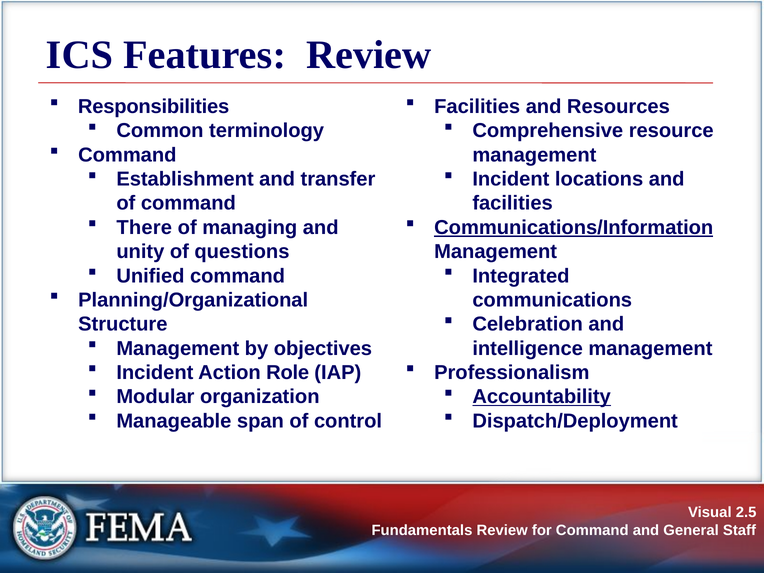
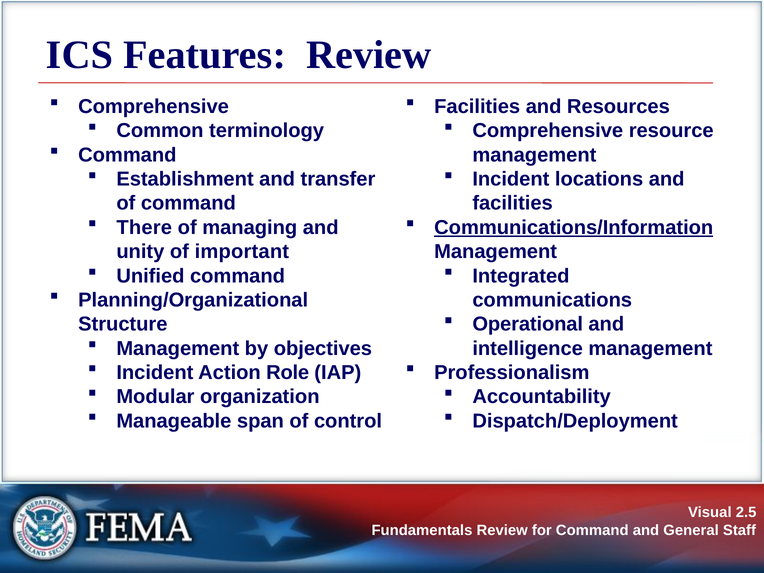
Responsibilities at (154, 107): Responsibilities -> Comprehensive
questions: questions -> important
Celebration: Celebration -> Operational
Accountability underline: present -> none
